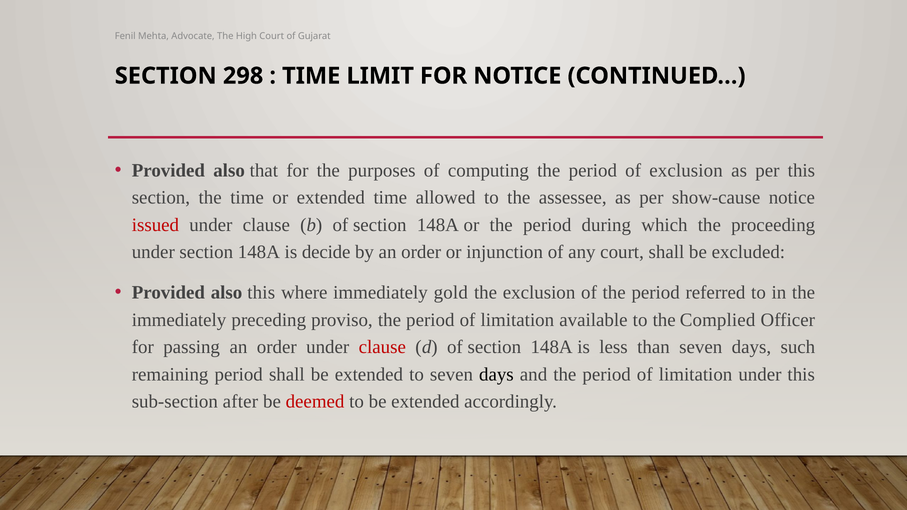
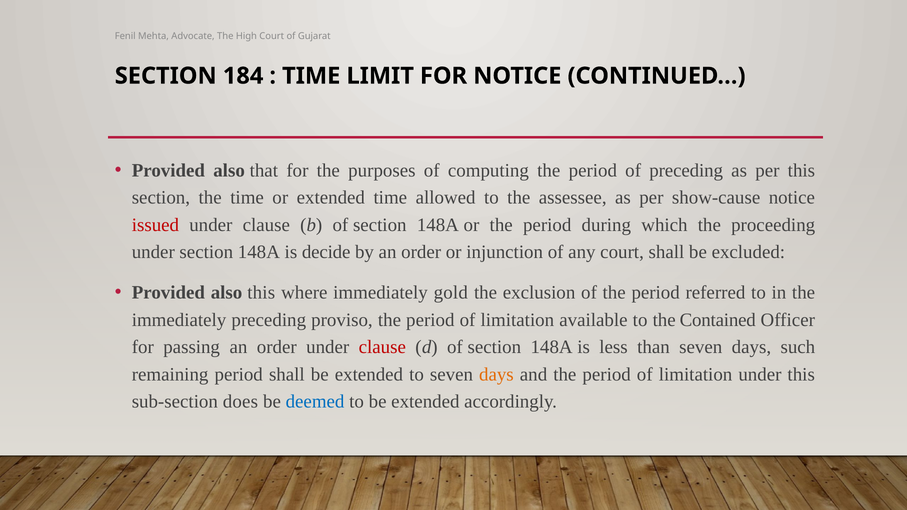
298: 298 -> 184
of exclusion: exclusion -> preceding
Complied: Complied -> Contained
days at (496, 374) colour: black -> orange
after: after -> does
deemed colour: red -> blue
